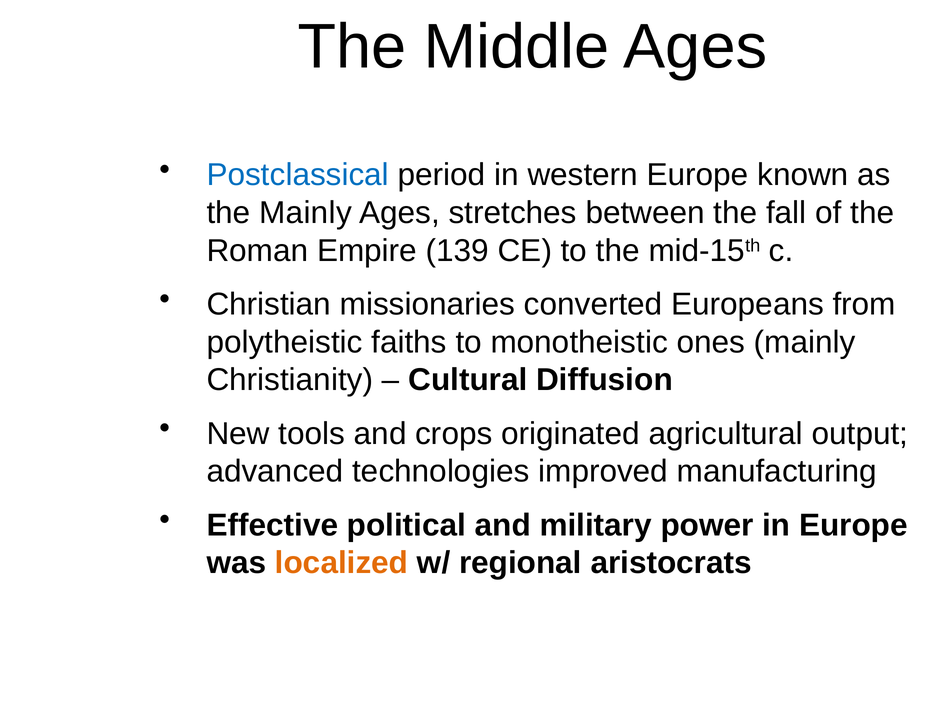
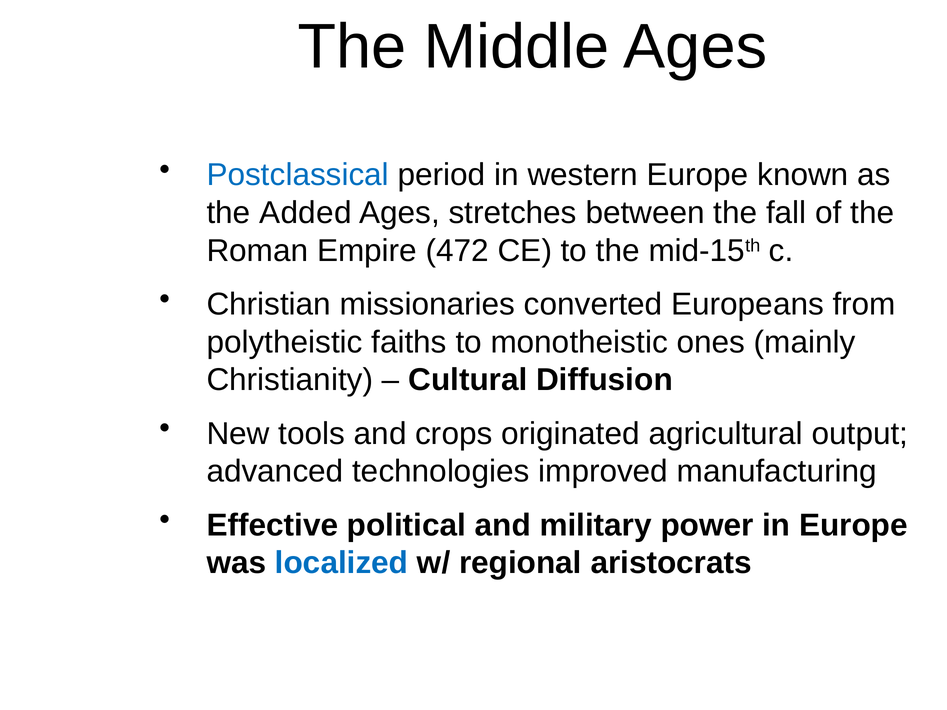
the Mainly: Mainly -> Added
139: 139 -> 472
localized colour: orange -> blue
